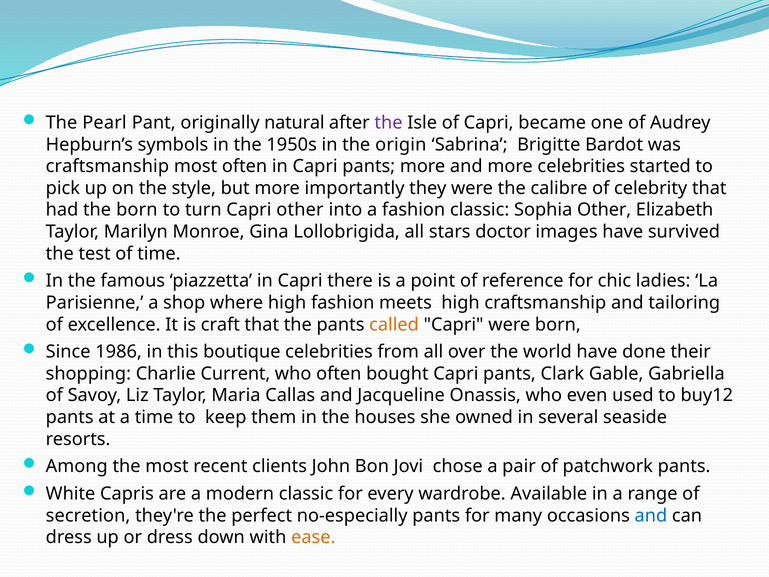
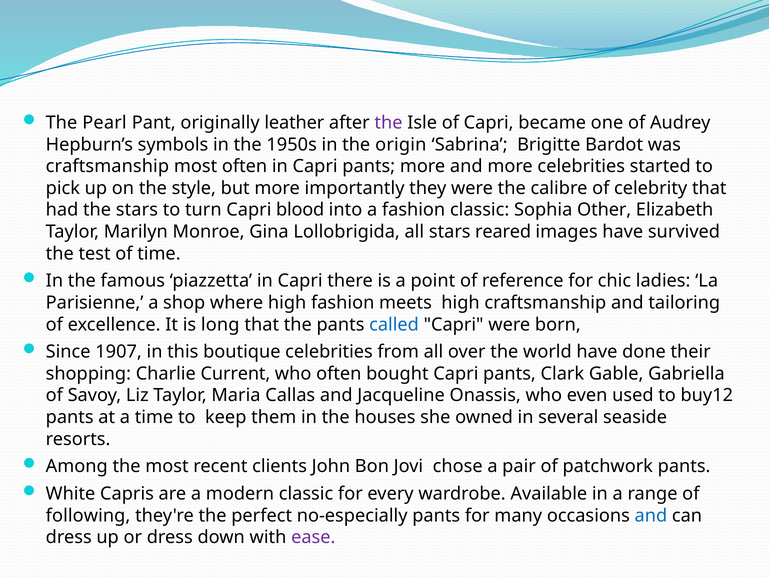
natural: natural -> leather
the born: born -> stars
Capri other: other -> blood
doctor: doctor -> reared
craft: craft -> long
called colour: orange -> blue
1986: 1986 -> 1907
secretion: secretion -> following
ease colour: orange -> purple
